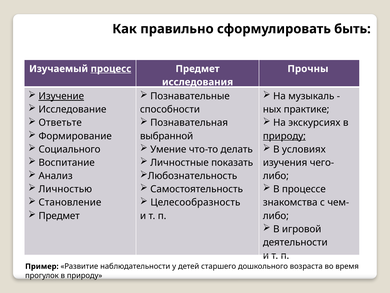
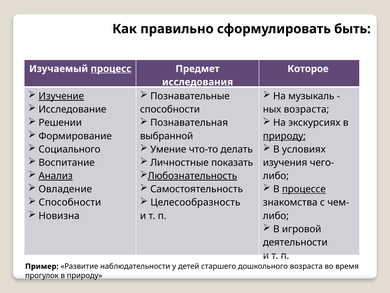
Прочны: Прочны -> Которое
ных практике: практике -> возраста
Ответьте: Ответьте -> Решении
Анализ underline: none -> present
Любознательность underline: none -> present
Личностью: Личностью -> Овладение
процессе underline: none -> present
Становление at (70, 202): Становление -> Способности
Предмет at (59, 215): Предмет -> Новизна
